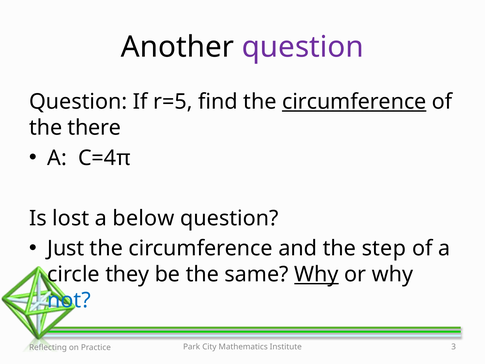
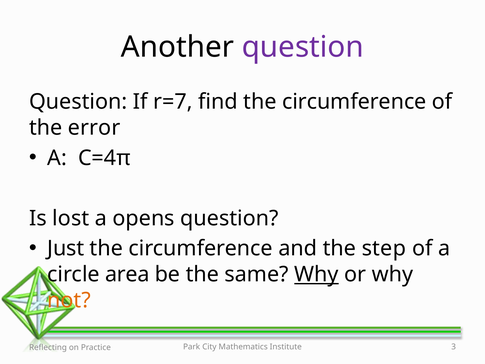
r=5: r=5 -> r=7
circumference at (354, 102) underline: present -> none
there: there -> error
below: below -> opens
they: they -> area
not colour: blue -> orange
